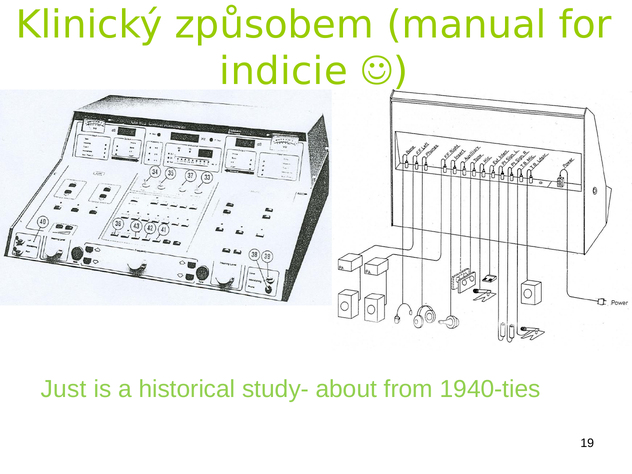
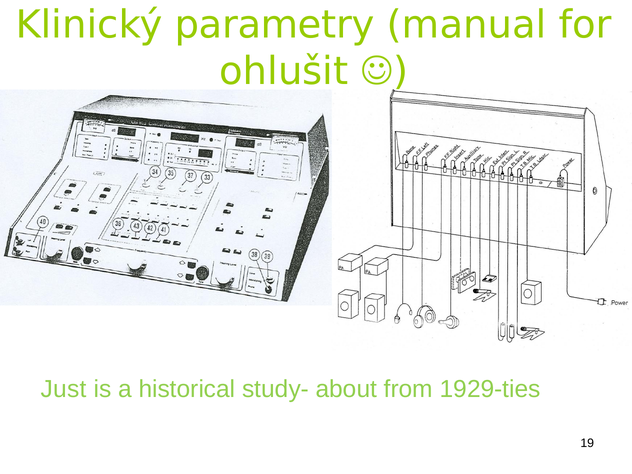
způsobem: způsobem -> parametry
indicie: indicie -> ohlušit
1940-ties: 1940-ties -> 1929-ties
